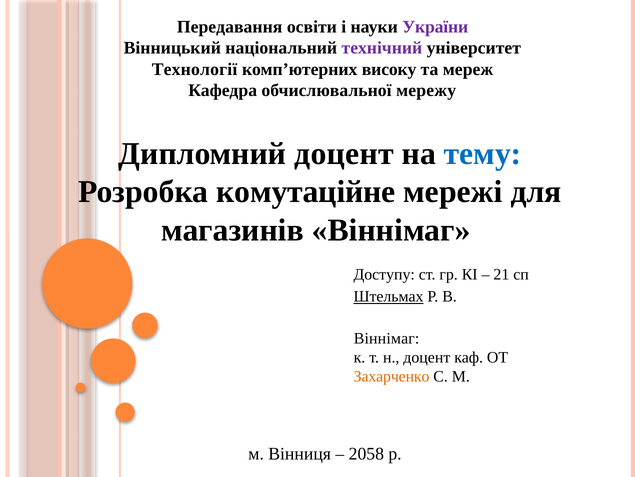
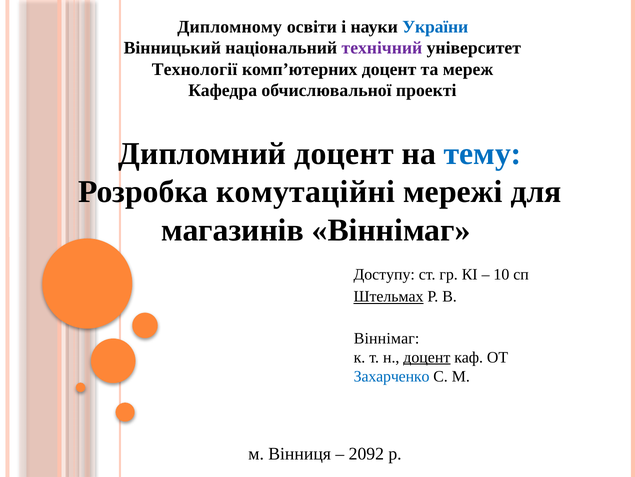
Передавання: Передавання -> Дипломному
України colour: purple -> blue
комп’ютерних високу: високу -> доцент
мережу: мережу -> проекті
комутаційне: комутаційне -> комутаційні
21: 21 -> 10
доцент at (427, 357) underline: none -> present
Захарченко colour: orange -> blue
2058: 2058 -> 2092
